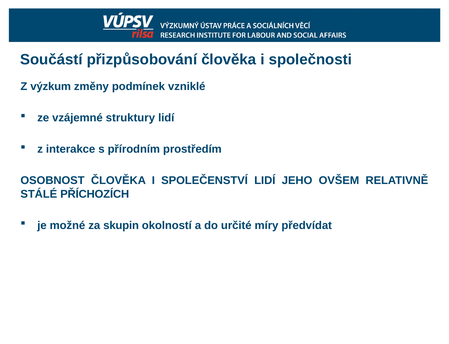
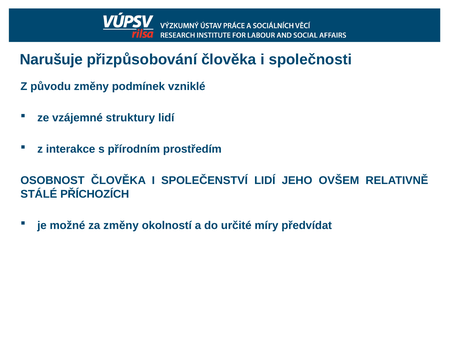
Součástí: Součástí -> Narušuje
výzkum: výzkum -> původu
za skupin: skupin -> změny
